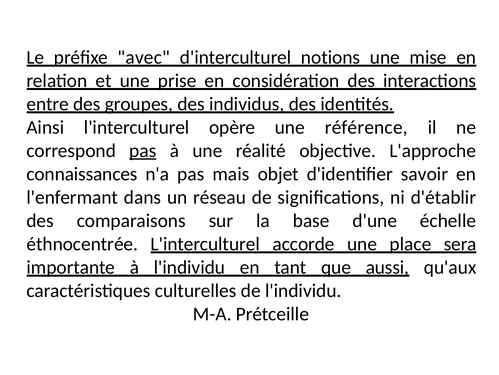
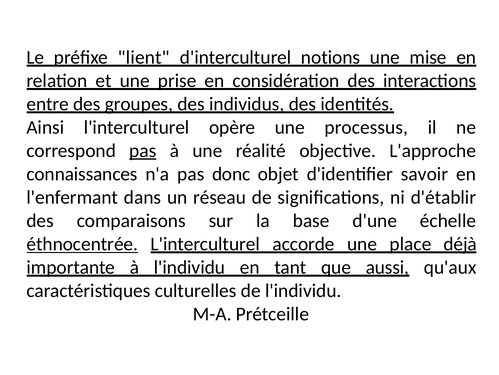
avec: avec -> lient
référence: référence -> processus
mais: mais -> donc
éthnocentrée underline: none -> present
sera: sera -> déjà
